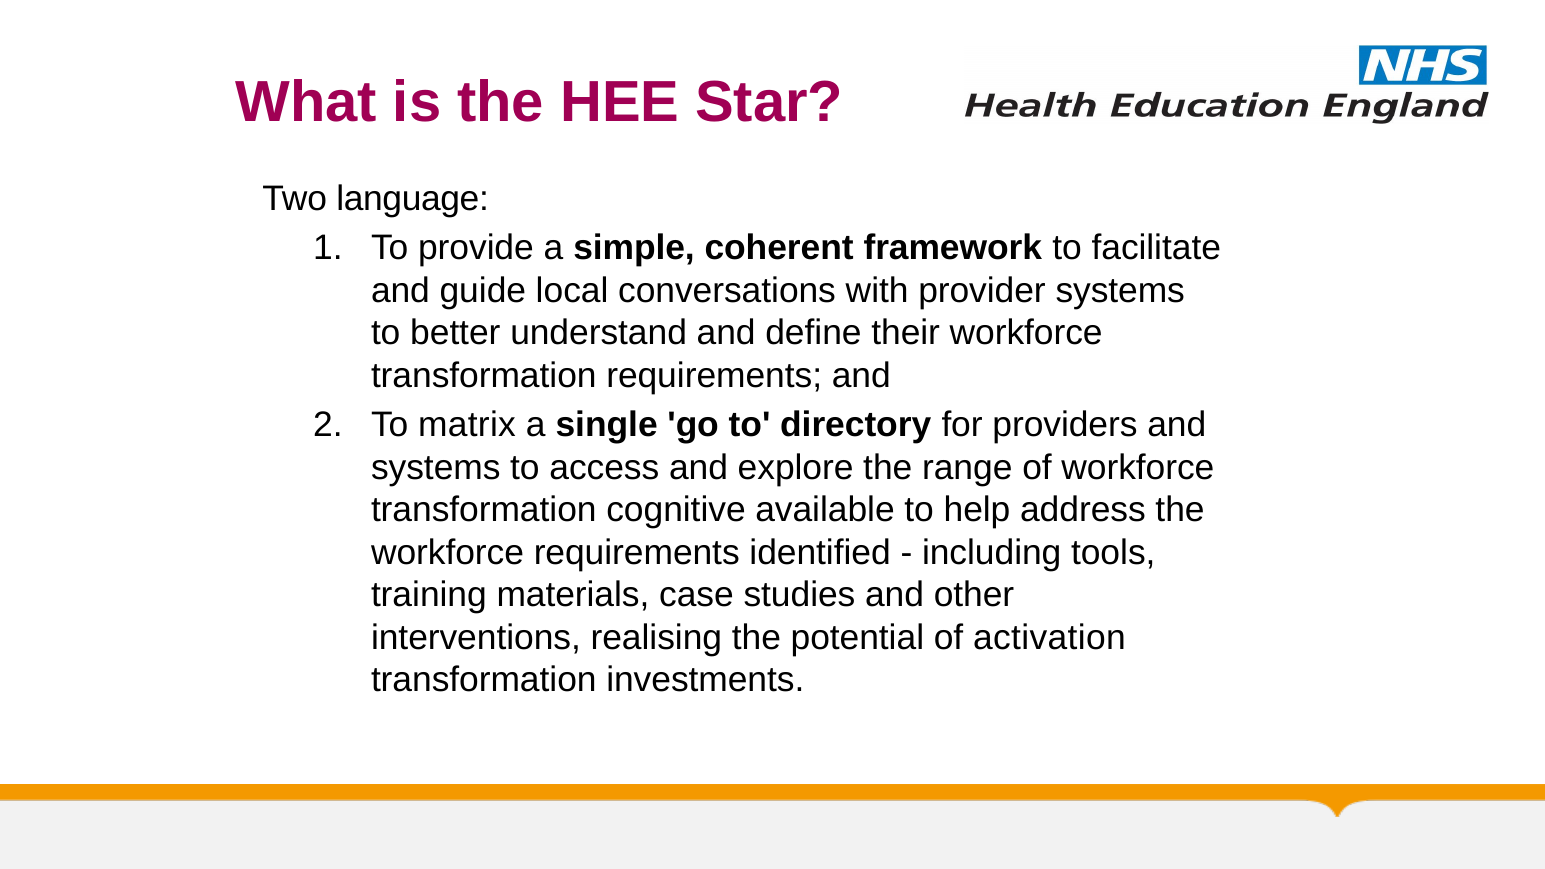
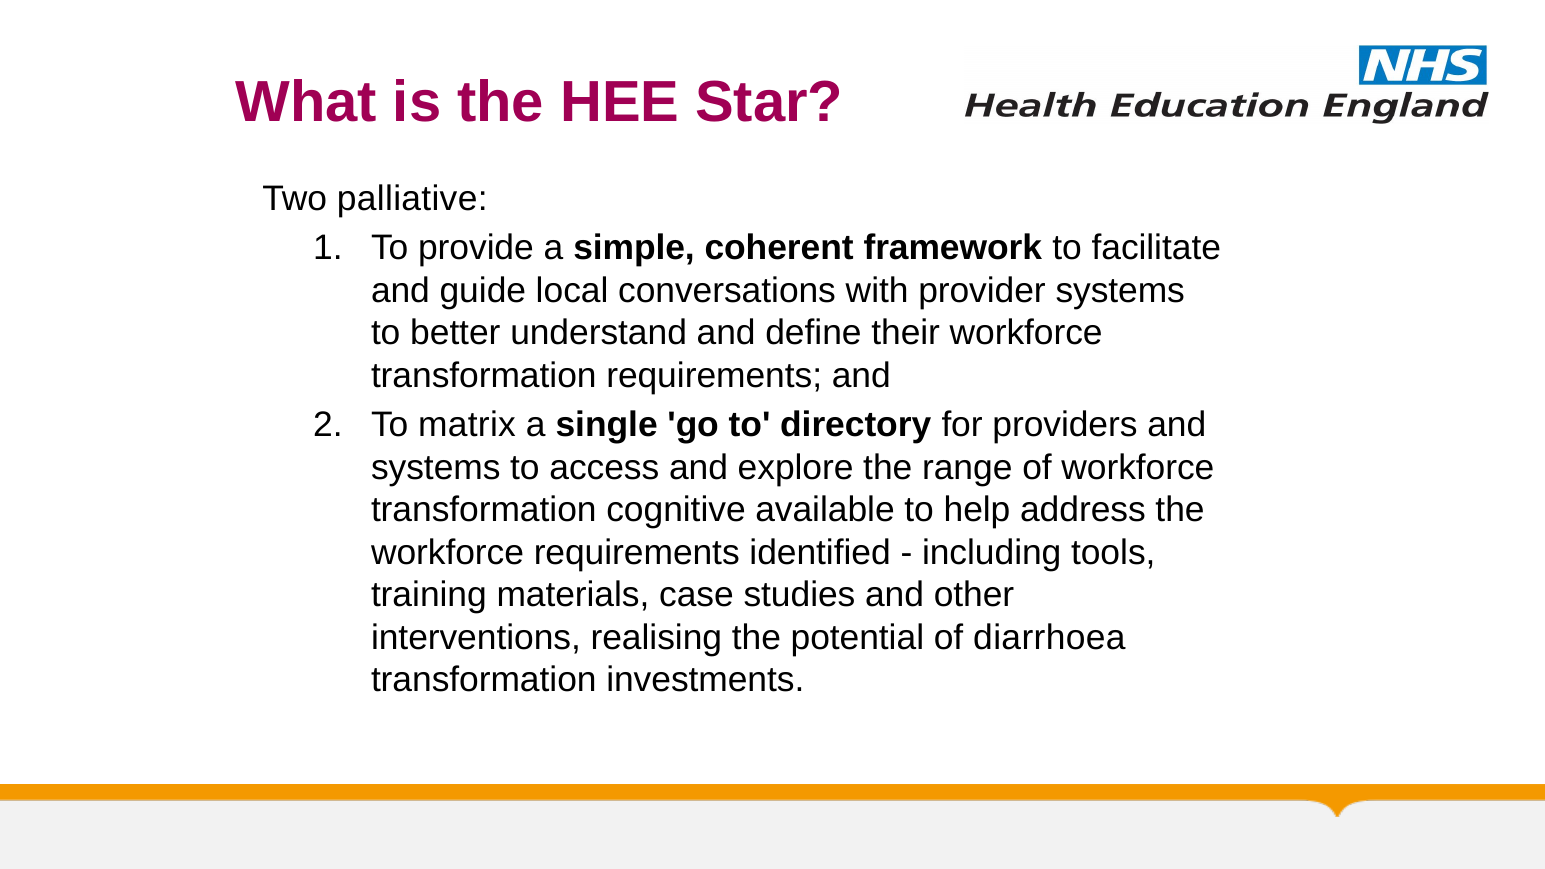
language: language -> palliative
activation: activation -> diarrhoea
